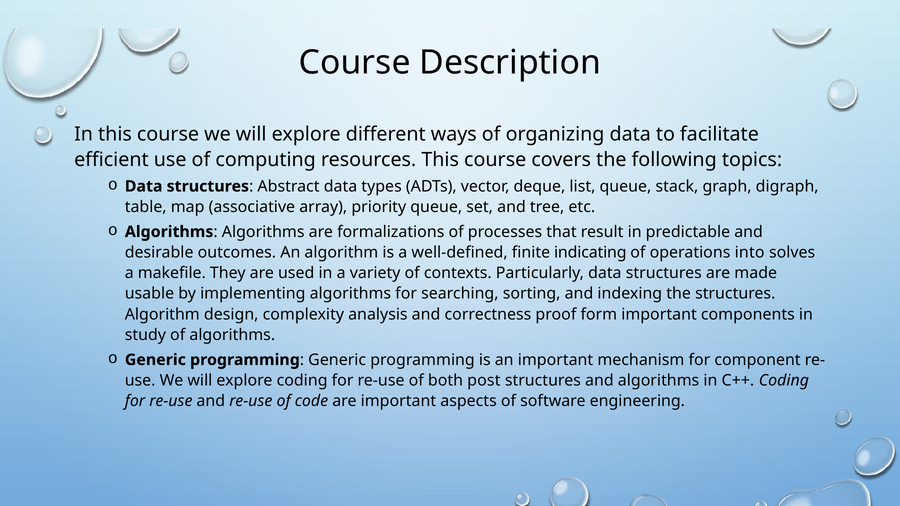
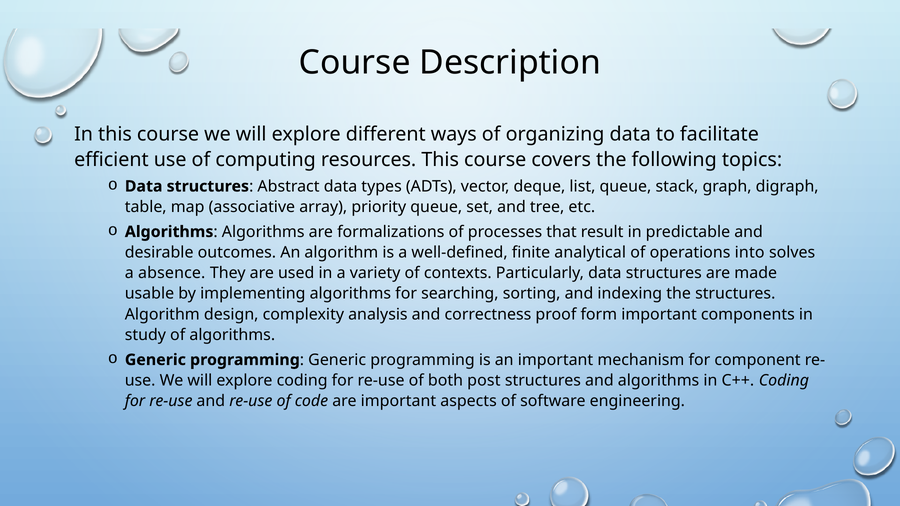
indicating: indicating -> analytical
makefile: makefile -> absence
